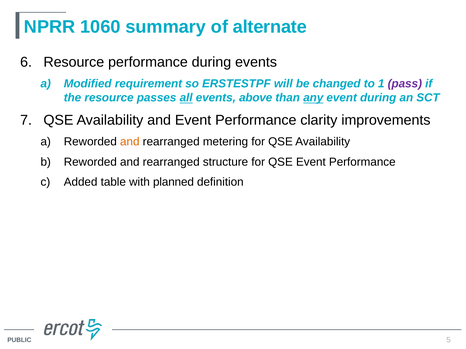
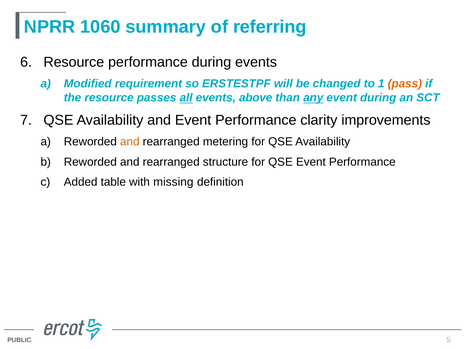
alternate: alternate -> referring
pass colour: purple -> orange
planned: planned -> missing
